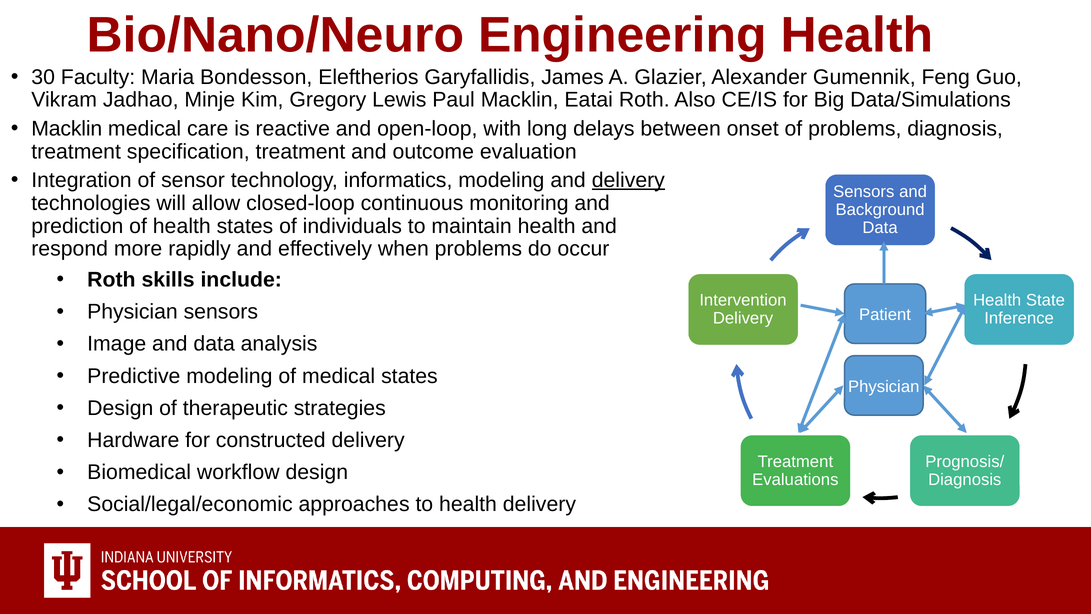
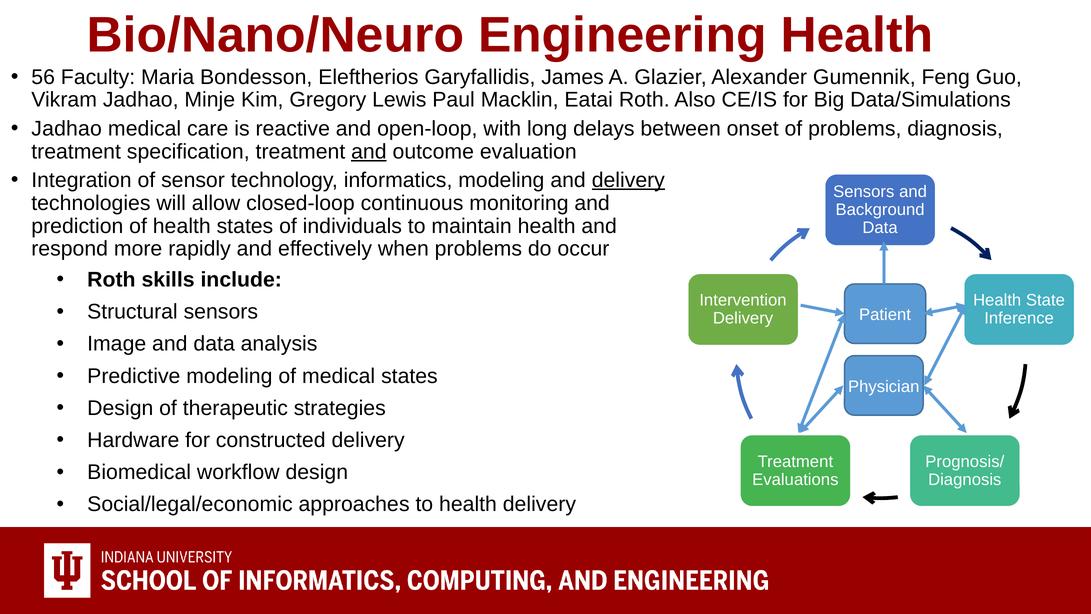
30: 30 -> 56
Macklin at (67, 129): Macklin -> Jadhao
and at (369, 151) underline: none -> present
Physician at (132, 312): Physician -> Structural
